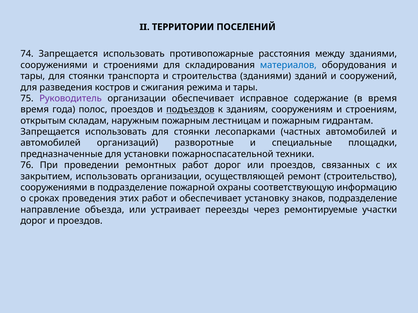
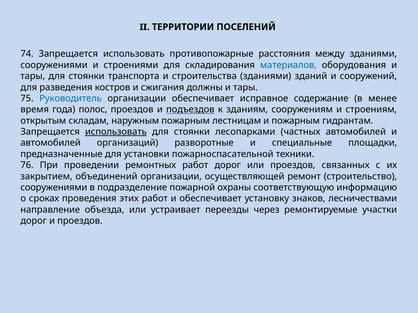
режима: режима -> должны
Руководитель colour: purple -> blue
в время: время -> менее
использовать at (116, 132) underline: none -> present
закрытием использовать: использовать -> объединений
знаков подразделение: подразделение -> лесничествами
